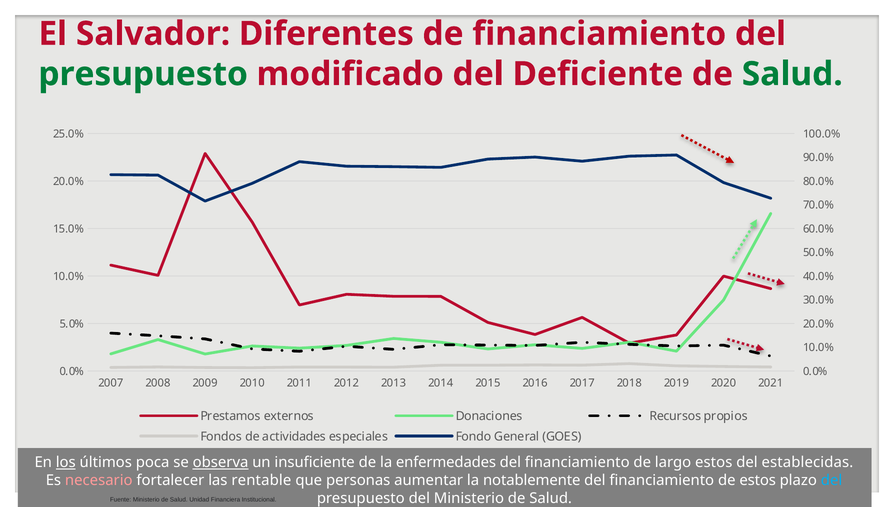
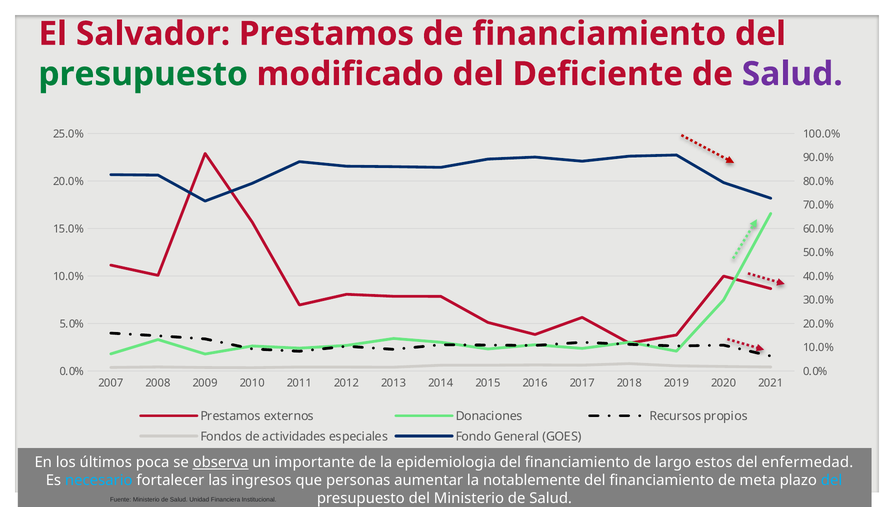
Salvador Diferentes: Diferentes -> Prestamos
Salud at (792, 74) colour: green -> purple
los underline: present -> none
insuficiente: insuficiente -> importante
enfermedades: enfermedades -> epidemiologia
establecidas: establecidas -> enfermedad
necesario colour: pink -> light blue
rentable: rentable -> ingresos
de estos: estos -> meta
